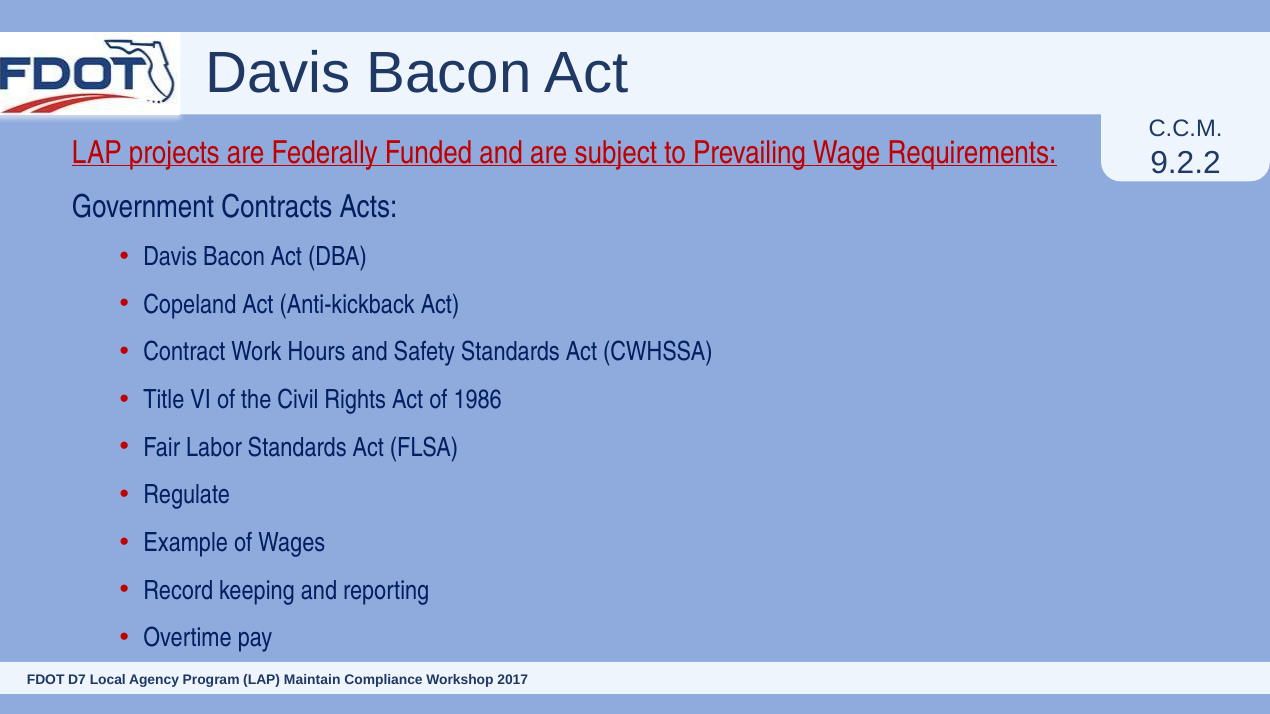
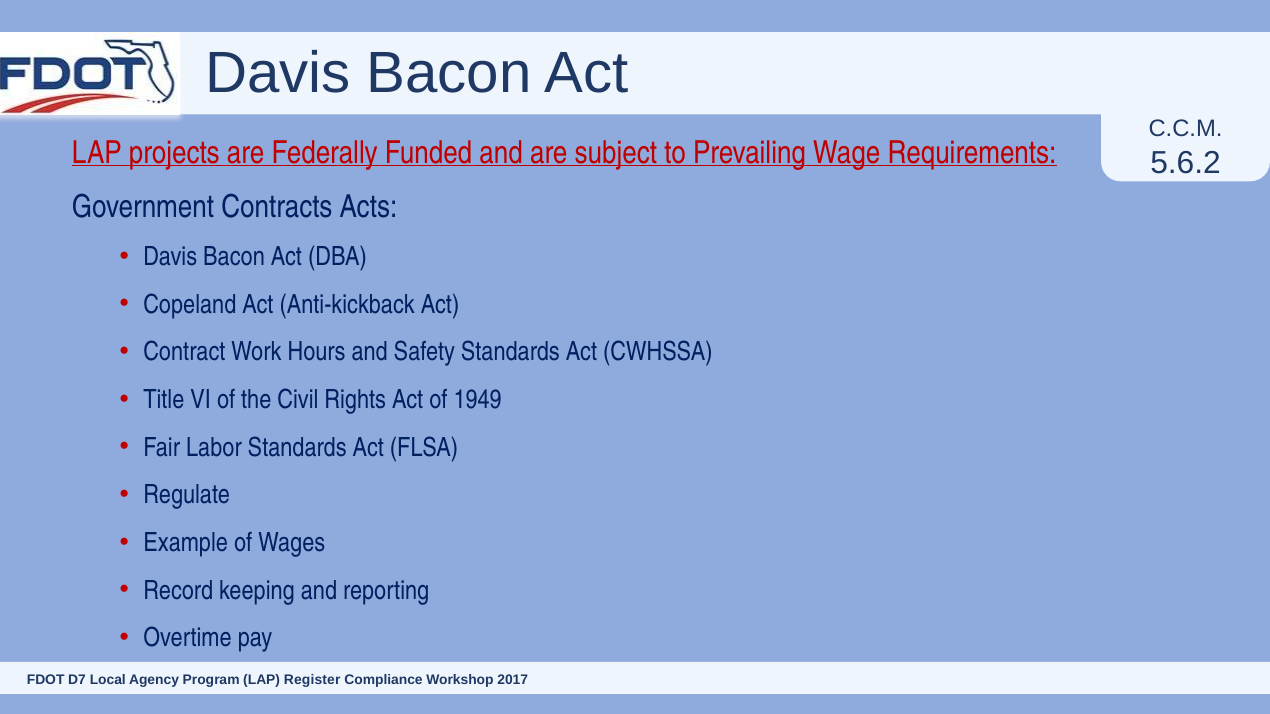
9.2.2: 9.2.2 -> 5.6.2
1986: 1986 -> 1949
Maintain: Maintain -> Register
